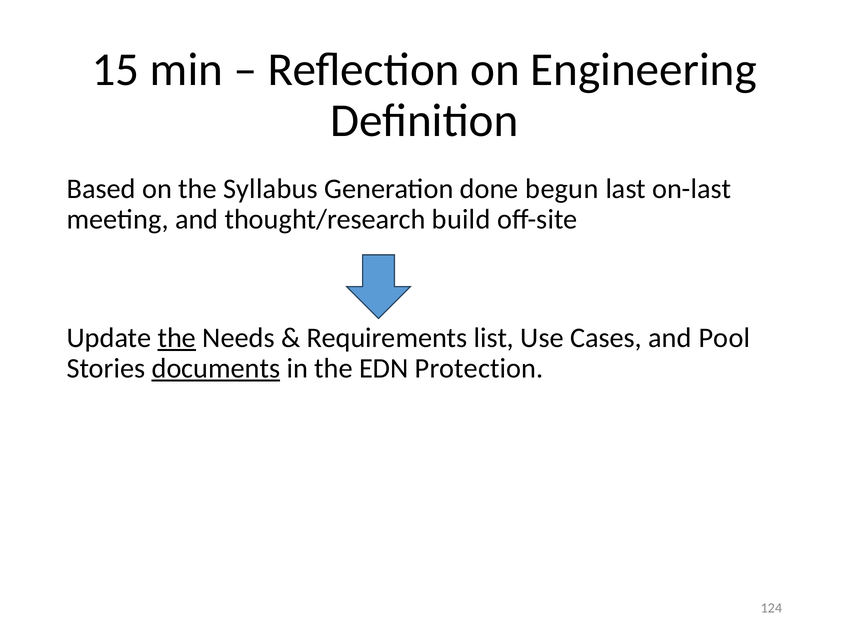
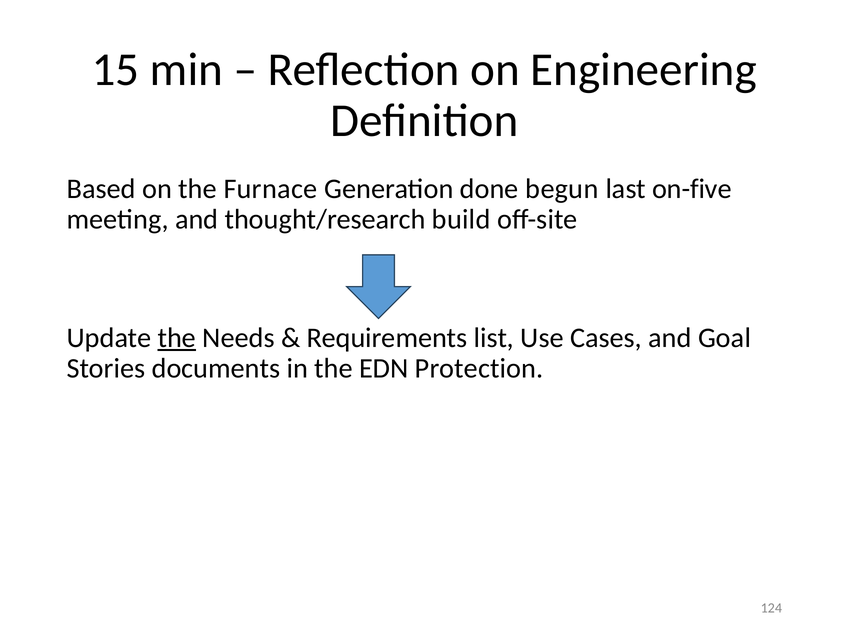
Syllabus: Syllabus -> Furnace
on-last: on-last -> on-five
Pool: Pool -> Goal
documents underline: present -> none
